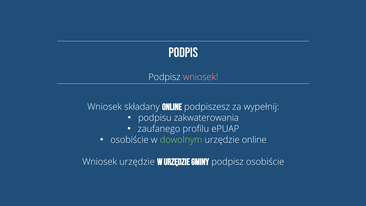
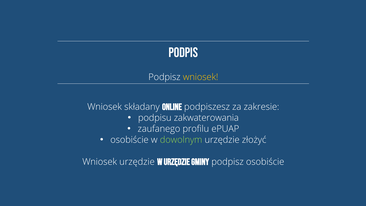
wniosek at (201, 77) colour: pink -> yellow
wypełnij: wypełnij -> zakresie
urzędzie online: online -> złożyć
